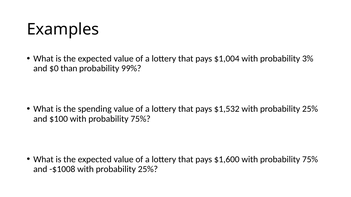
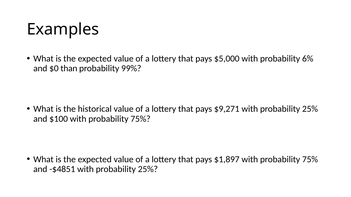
$1,004: $1,004 -> $5,000
3%: 3% -> 6%
spending: spending -> historical
$1,532: $1,532 -> $9,271
$1,600: $1,600 -> $1,897
-$1008: -$1008 -> -$4851
